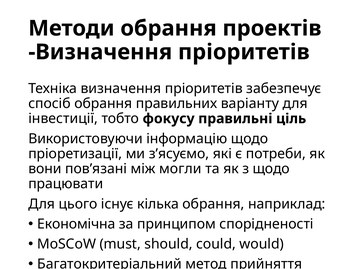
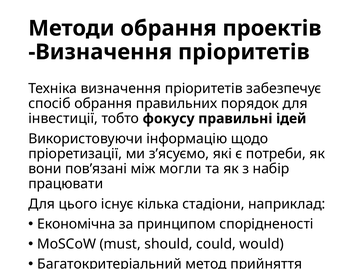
варіанту: варіанту -> порядок
ціль: ціль -> ідей
з щодо: щодо -> набір
кілька обрання: обрання -> стадіони
